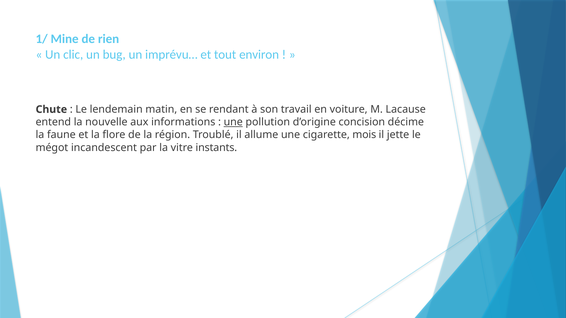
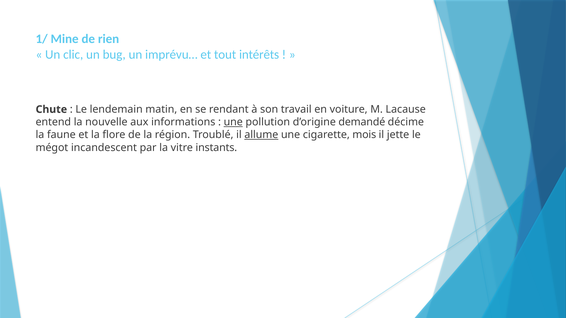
environ: environ -> intérêts
concision: concision -> demandé
allume underline: none -> present
